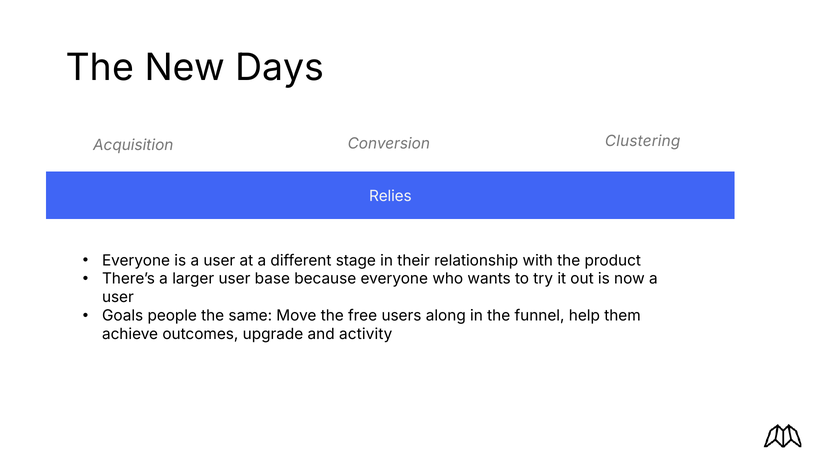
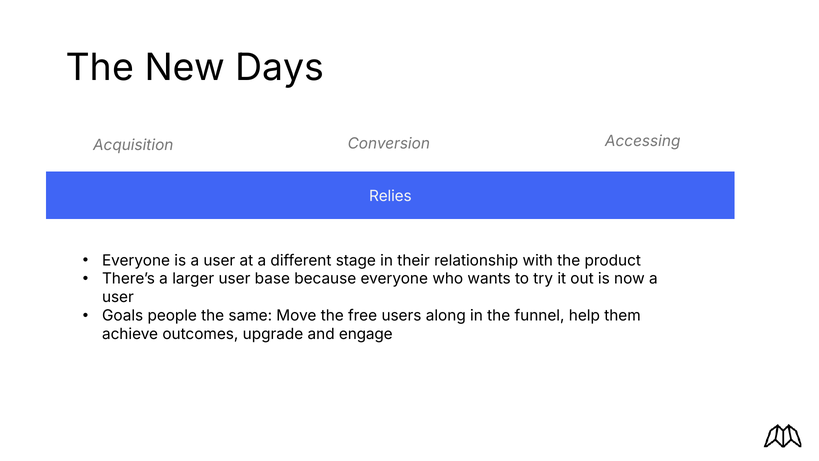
Clustering: Clustering -> Accessing
activity: activity -> engage
